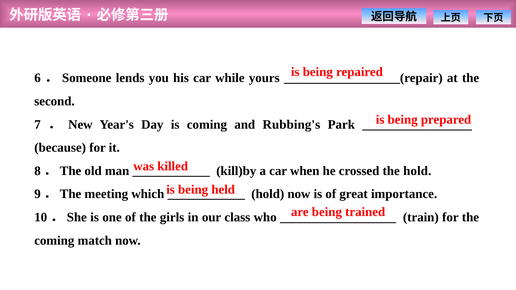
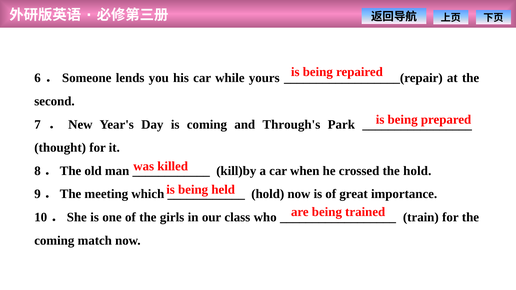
Rubbing's: Rubbing's -> Through's
because: because -> thought
